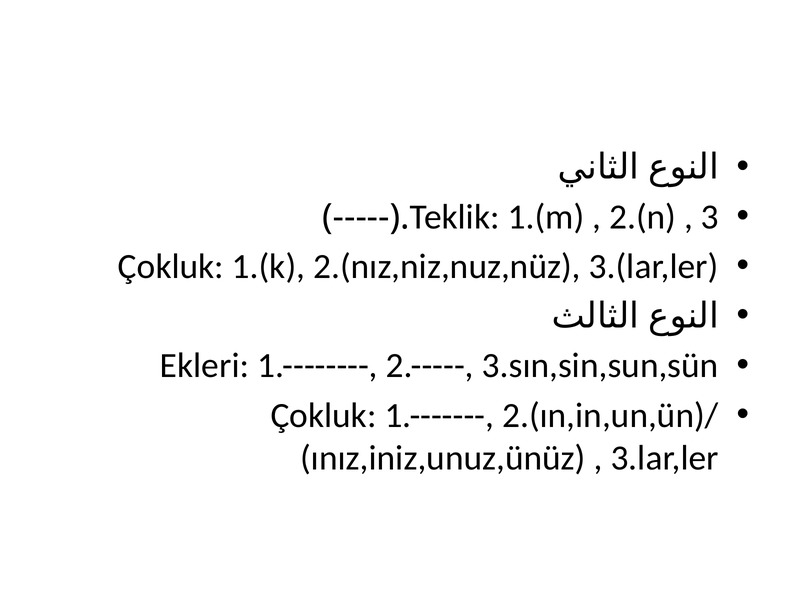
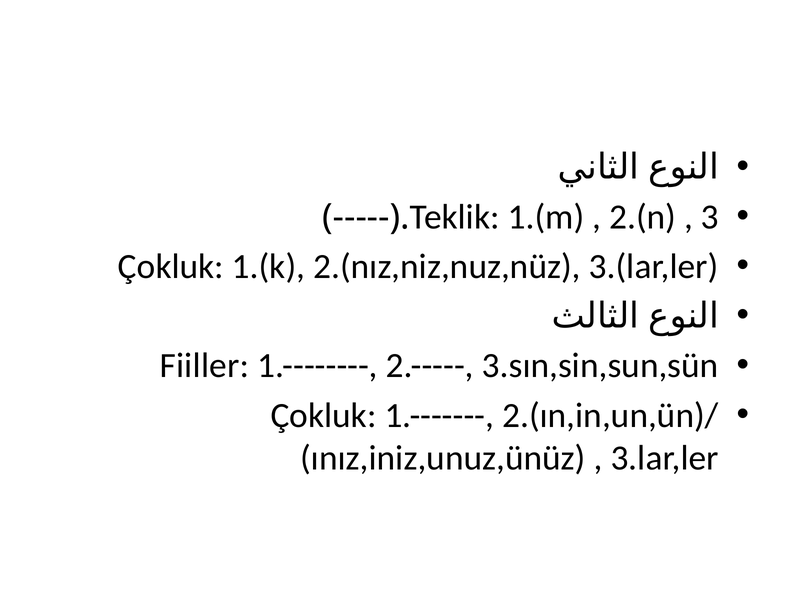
Ekleri: Ekleri -> Fiiller
